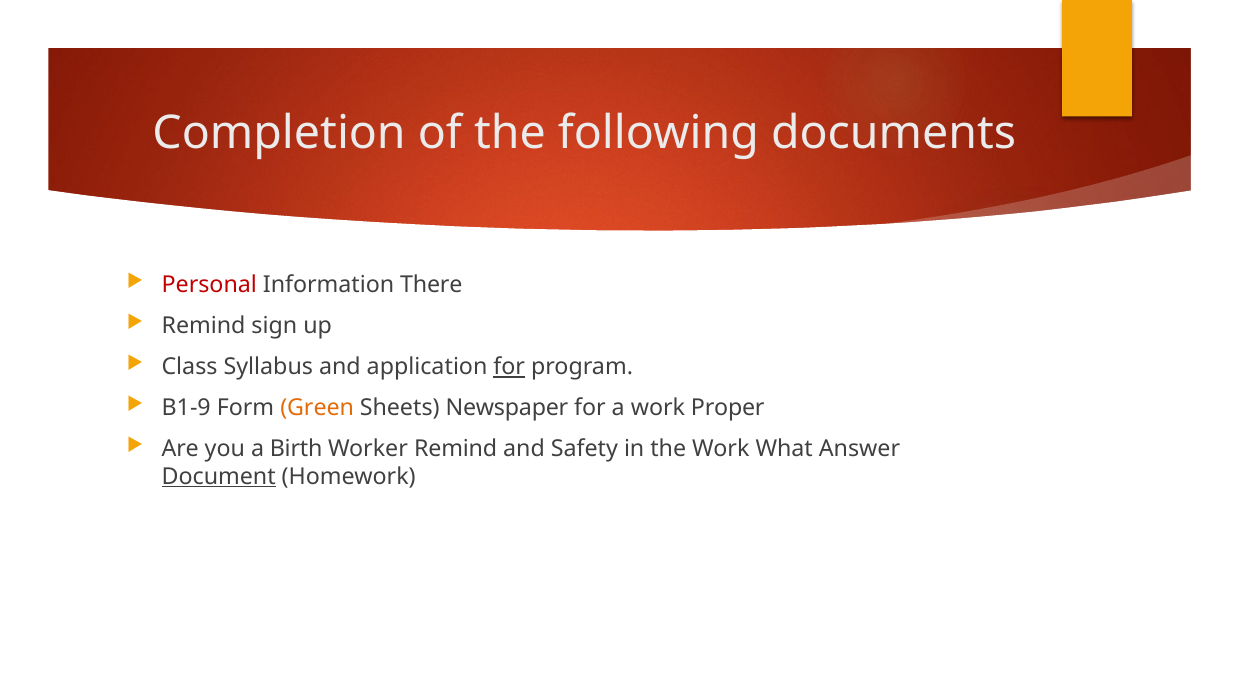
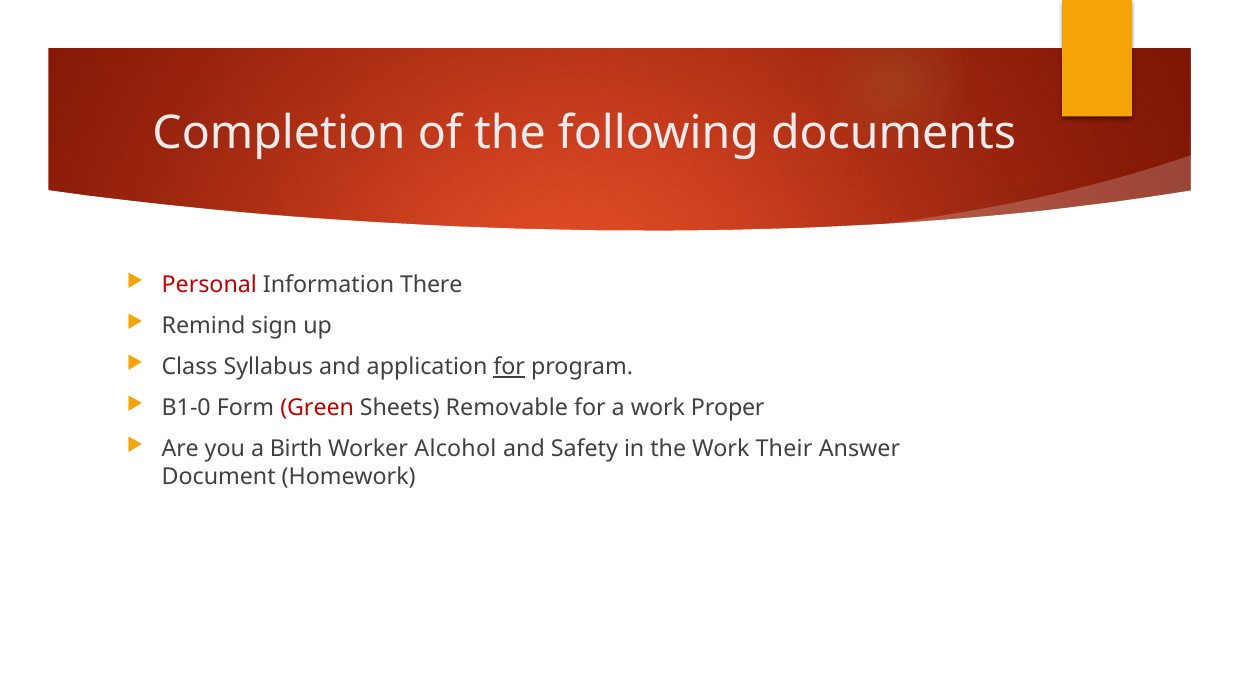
B1-9: B1-9 -> B1-0
Green colour: orange -> red
Newspaper: Newspaper -> Removable
Worker Remind: Remind -> Alcohol
What: What -> Their
Document underline: present -> none
